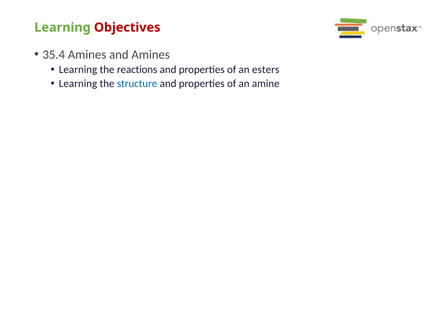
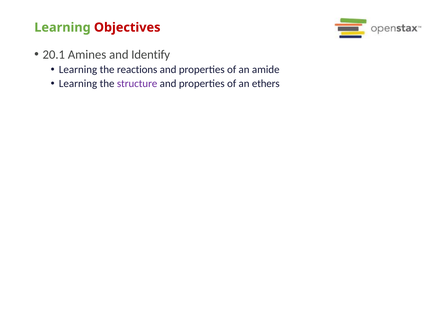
35.4: 35.4 -> 20.1
and Amines: Amines -> Identify
esters: esters -> amide
structure colour: blue -> purple
amine: amine -> ethers
